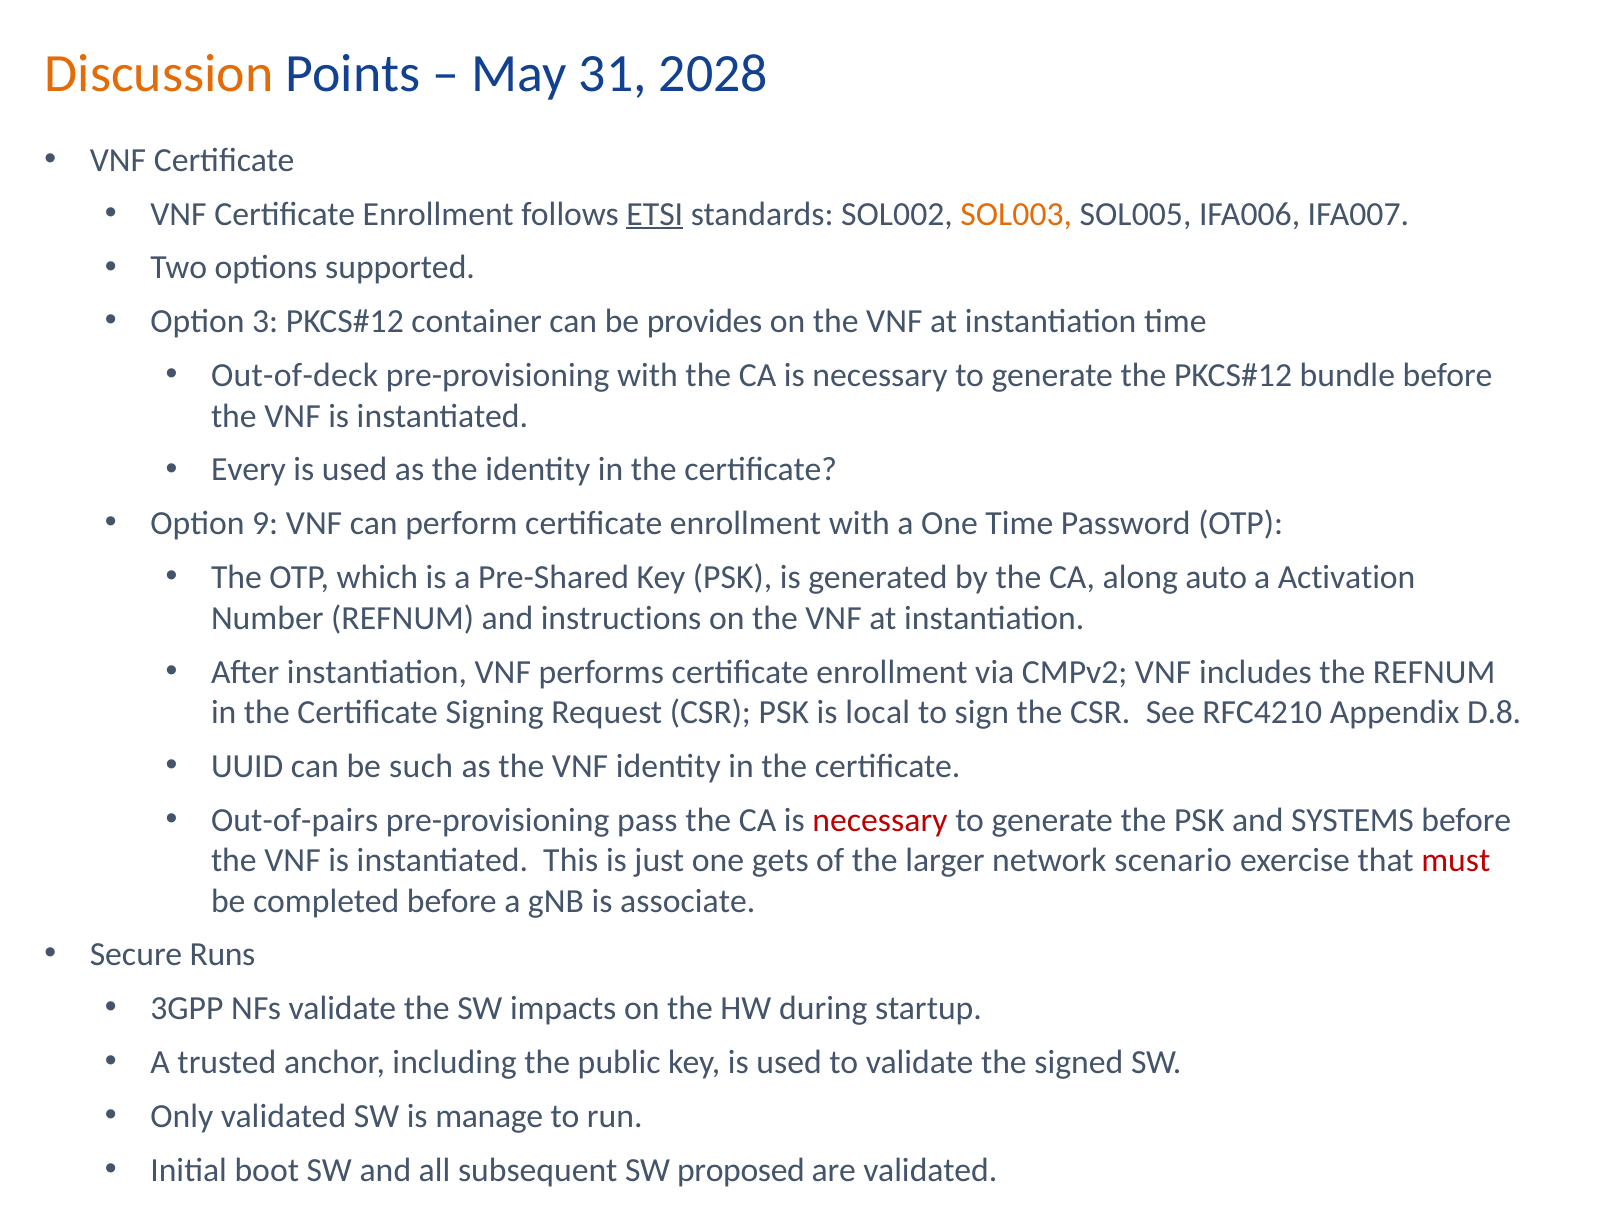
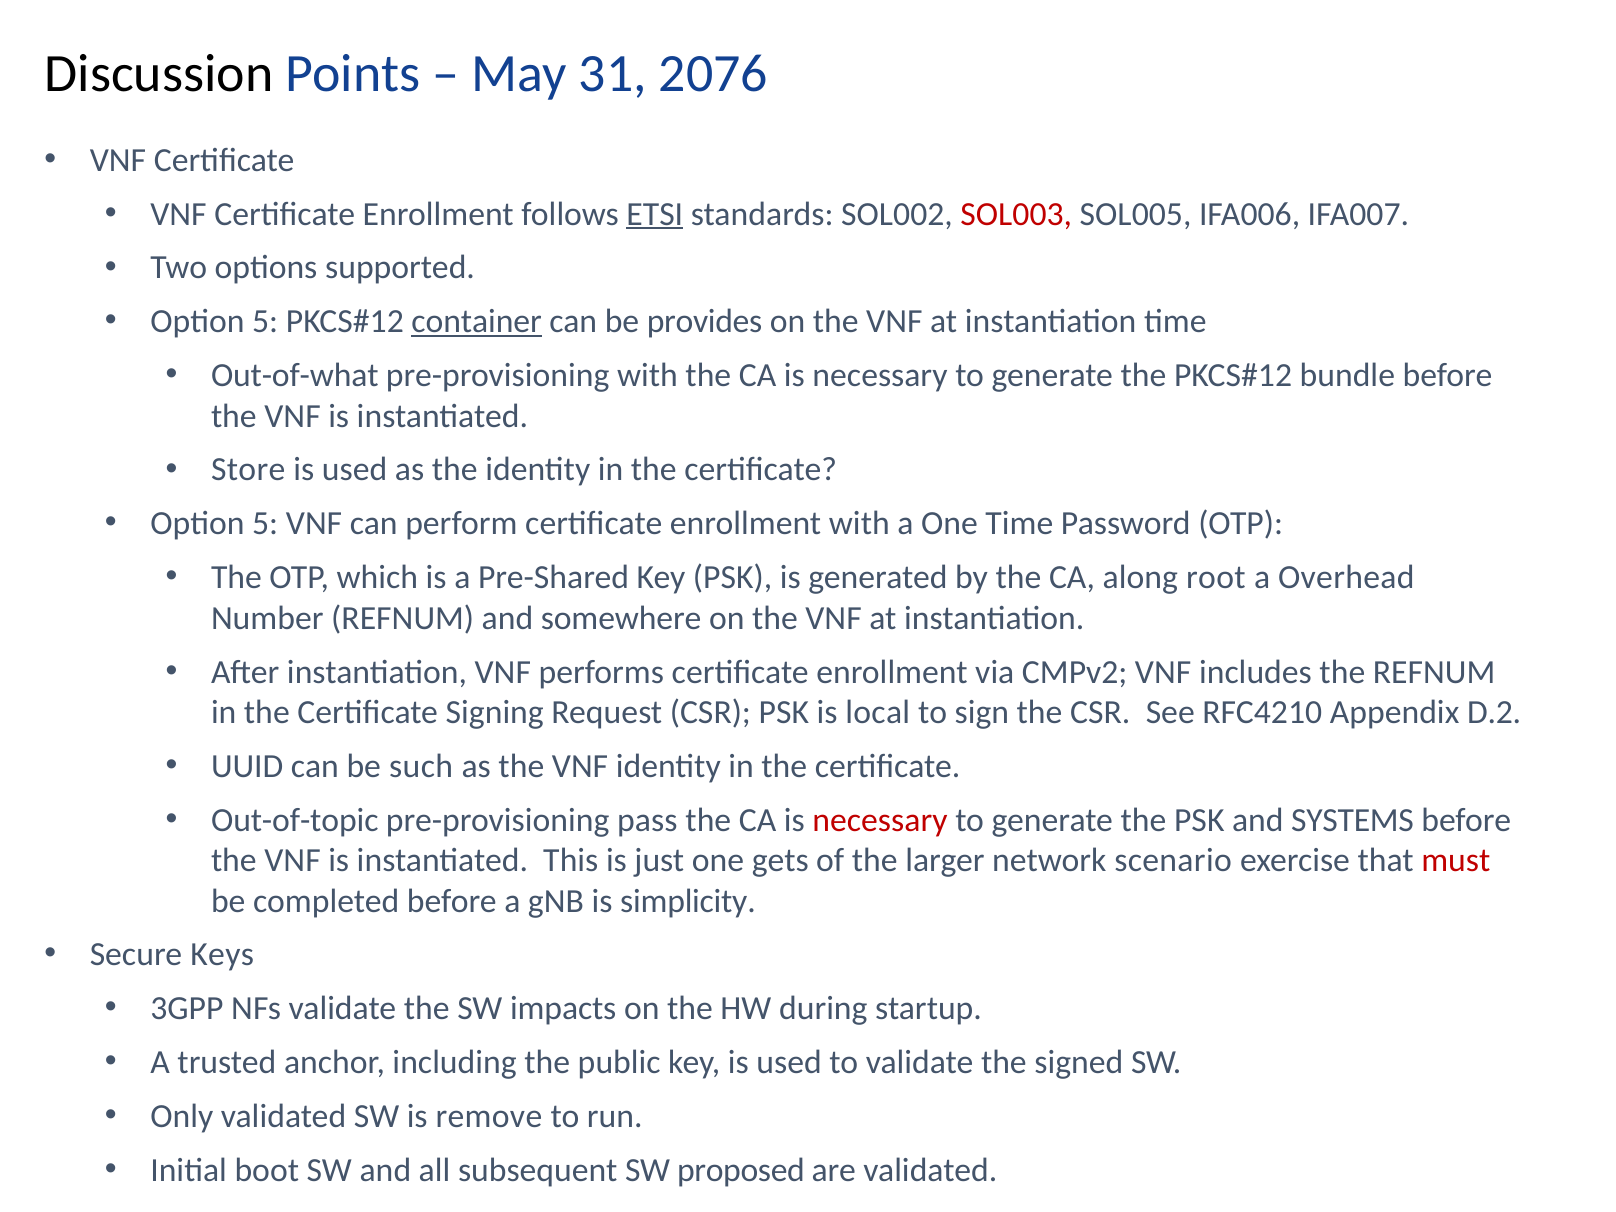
Discussion colour: orange -> black
2028: 2028 -> 2076
SOL003 colour: orange -> red
3 at (265, 322): 3 -> 5
container underline: none -> present
Out-of-deck: Out-of-deck -> Out-of-what
Every: Every -> Store
9 at (265, 524): 9 -> 5
auto: auto -> root
Activation: Activation -> Overhead
instructions: instructions -> somewhere
D.8: D.8 -> D.2
Out-of-pairs: Out-of-pairs -> Out-of-topic
associate: associate -> simplicity
Runs: Runs -> Keys
manage: manage -> remove
